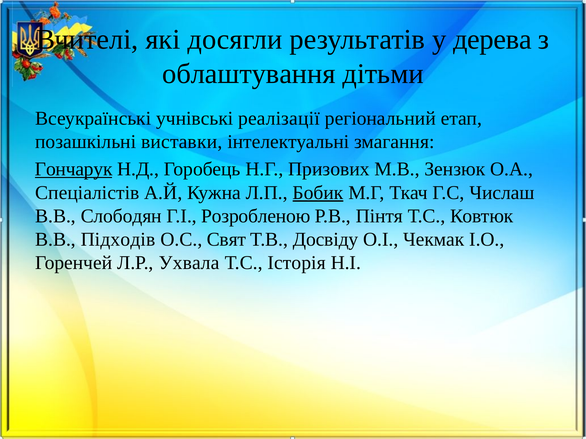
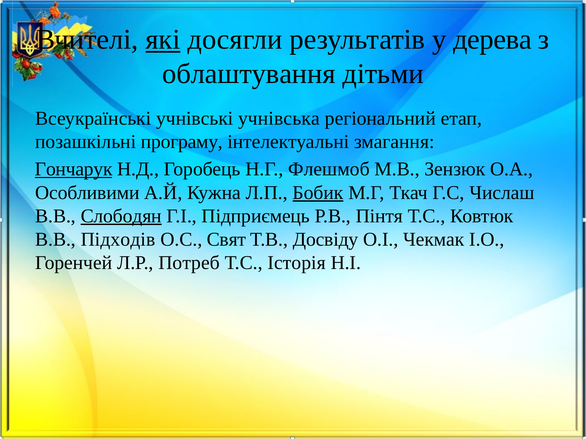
які underline: none -> present
реалізації: реалізації -> учнівська
виставки: виставки -> програму
Призових: Призових -> Флешмоб
Спеціалістів: Спеціалістів -> Особливими
Слободян underline: none -> present
Розробленою: Розробленою -> Підприємець
Ухвала: Ухвала -> Потреб
